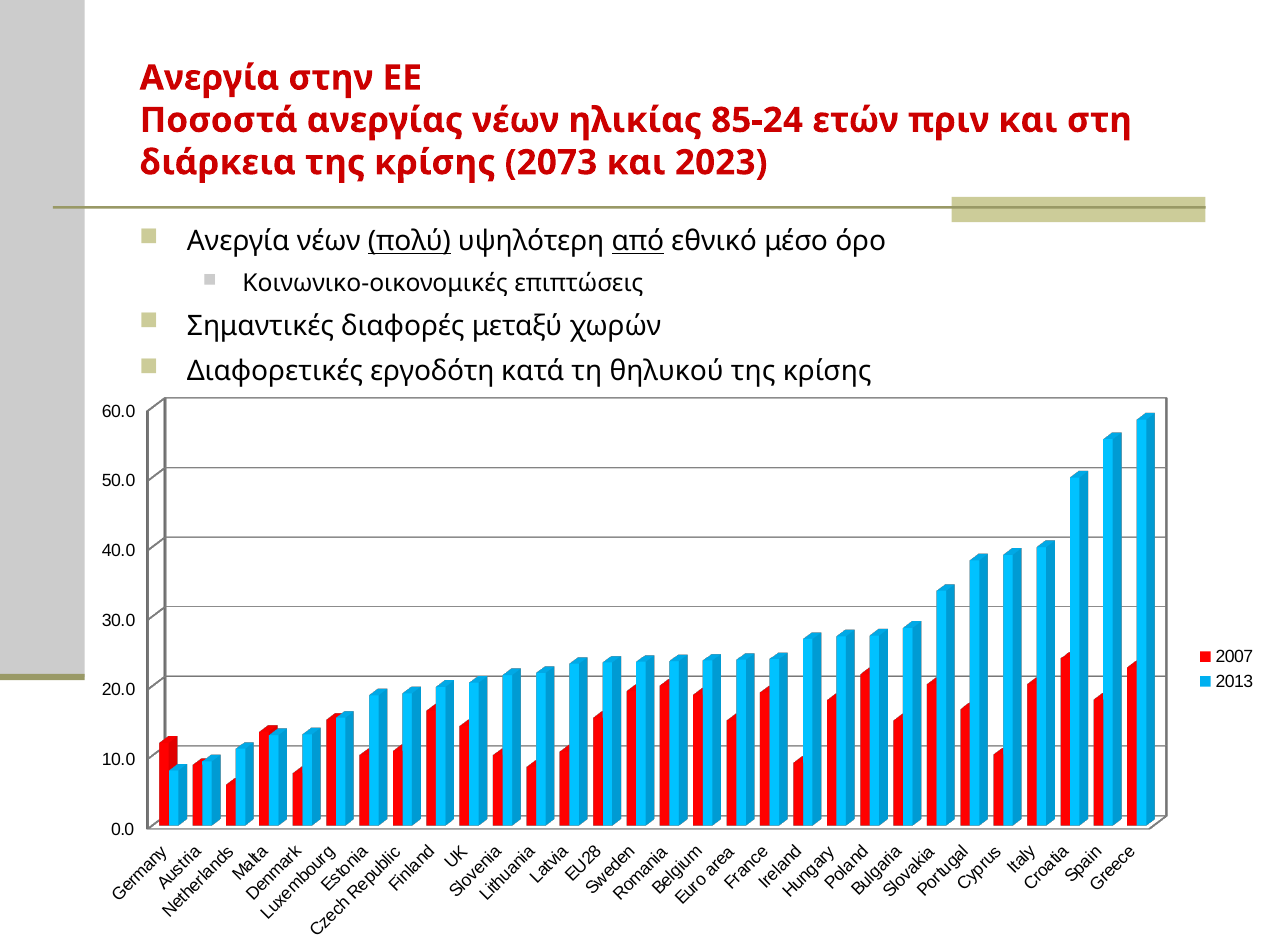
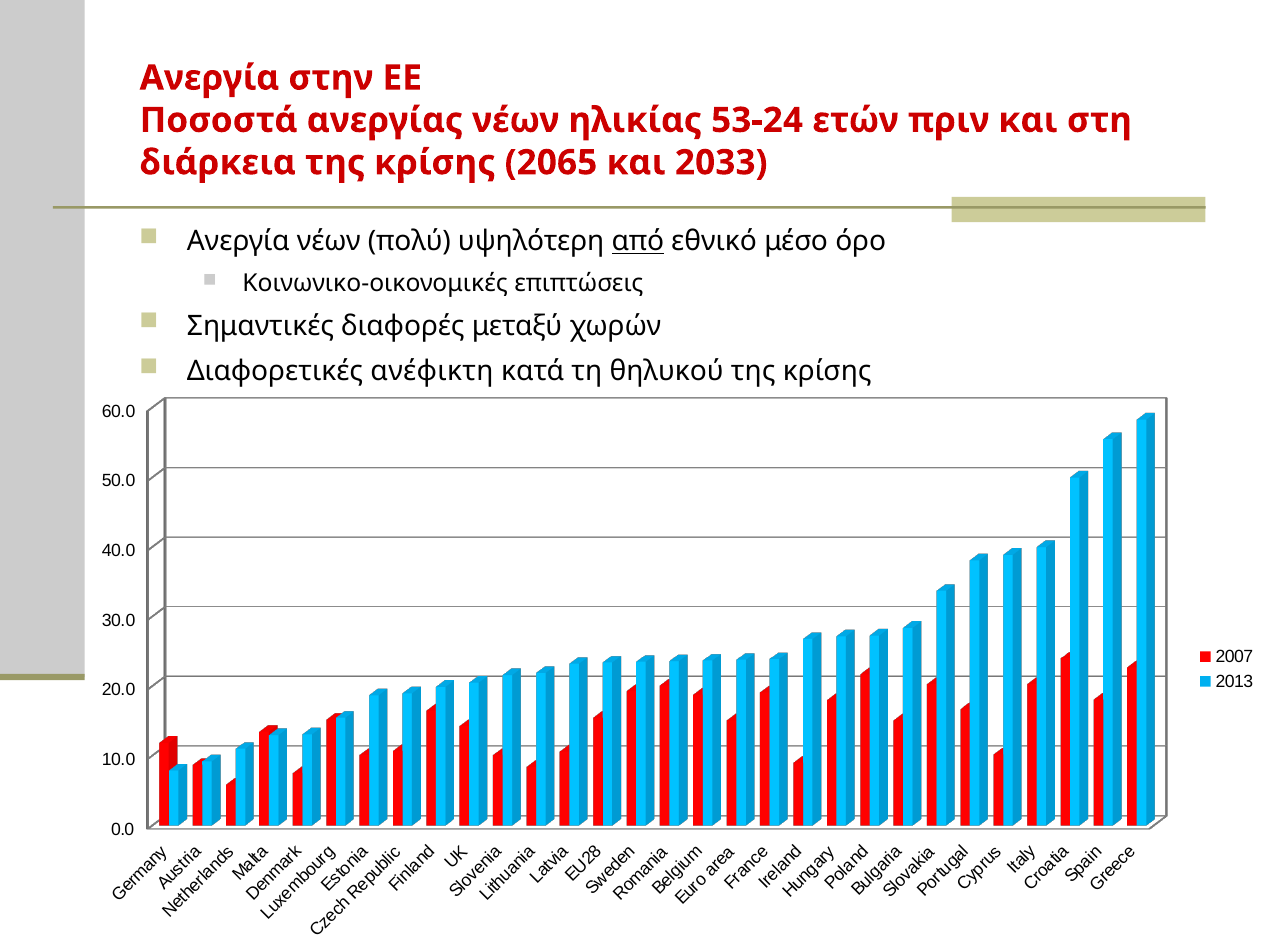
85-24: 85-24 -> 53-24
2073: 2073 -> 2065
2023: 2023 -> 2033
πολύ underline: present -> none
εργοδότη: εργοδότη -> ανέφικτη
